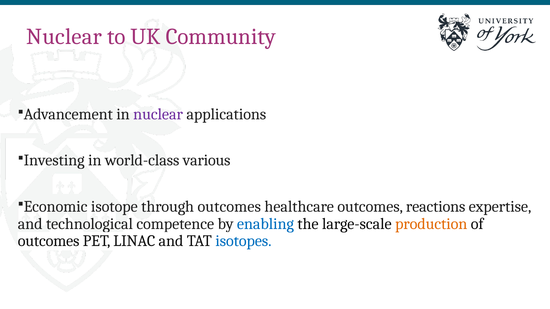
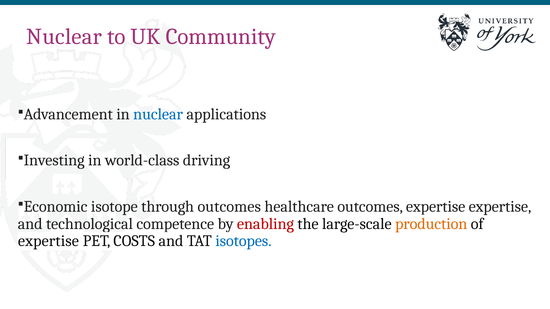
nuclear at (158, 114) colour: purple -> blue
various: various -> driving
outcomes reactions: reactions -> expertise
enabling colour: blue -> red
outcomes at (49, 241): outcomes -> expertise
LINAC: LINAC -> COSTS
